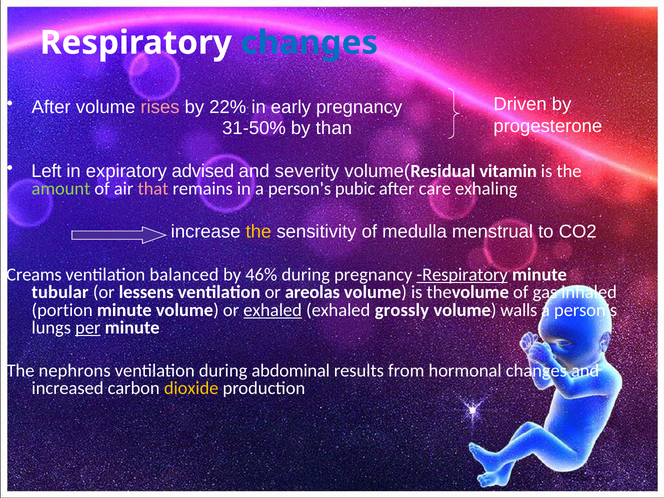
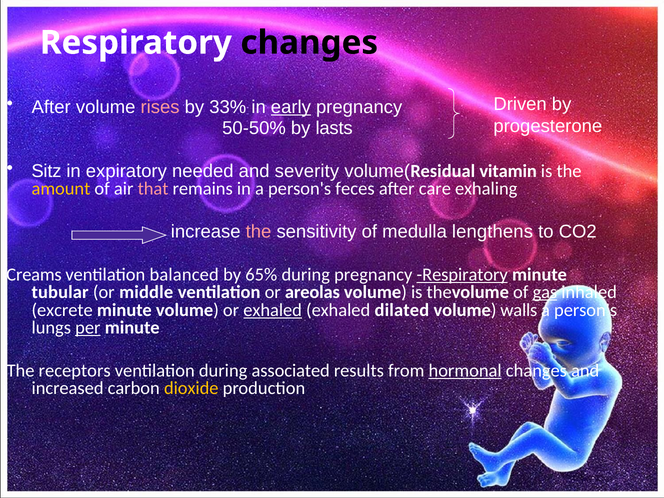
changes at (309, 43) colour: blue -> black
22%: 22% -> 33%
early underline: none -> present
31-50%: 31-50% -> 50-50%
than: than -> lasts
Left: Left -> Sitz
advised: advised -> needed
amount colour: light green -> yellow
pubic: pubic -> feces
the at (259, 232) colour: yellow -> pink
menstrual: menstrual -> lengthens
46%: 46% -> 65%
lessens: lessens -> middle
gas underline: none -> present
portion: portion -> excrete
grossly: grossly -> dilated
nephrons: nephrons -> receptors
abdominal: abdominal -> associated
hormonal underline: none -> present
